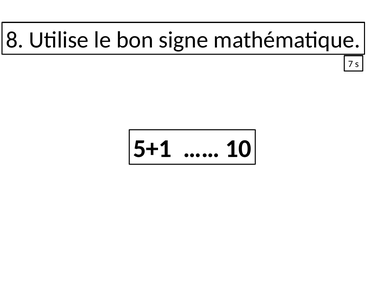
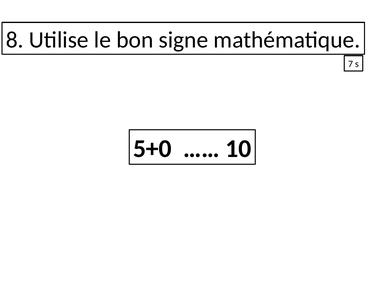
5+1: 5+1 -> 5+0
